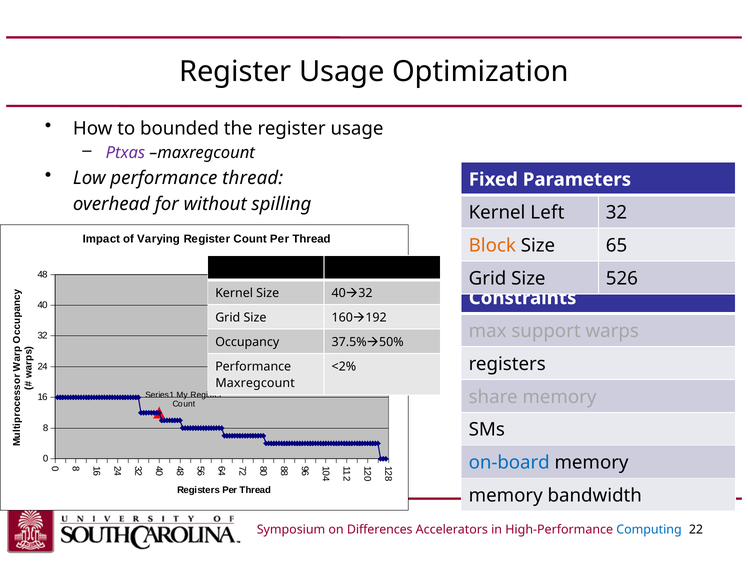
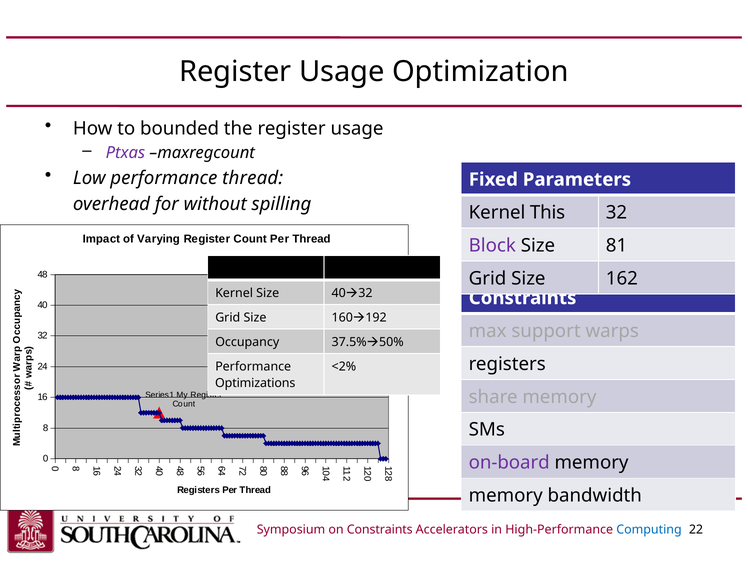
Left: Left -> This
Block colour: orange -> purple
65: 65 -> 81
526: 526 -> 162
Maxregcount at (255, 383): Maxregcount -> Optimizations
on-board colour: blue -> purple
on Differences: Differences -> Constraints
